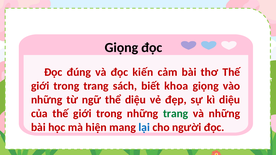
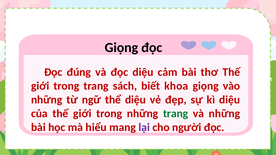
đọc kiến: kiến -> diệu
hiện: hiện -> hiểu
lại colour: blue -> purple
